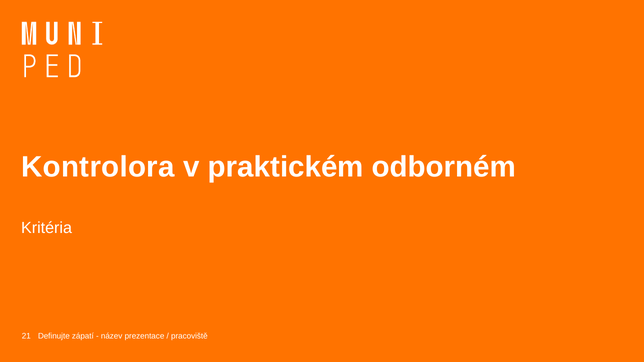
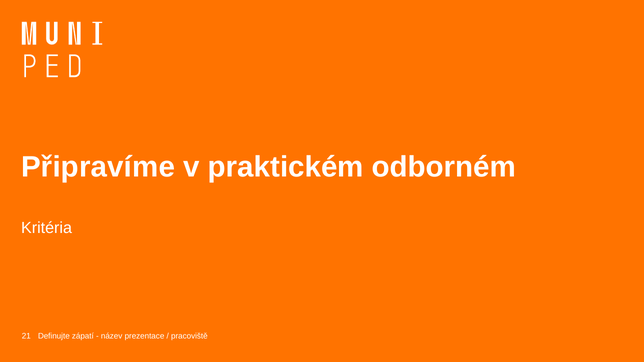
Kontrolora: Kontrolora -> Připravíme
